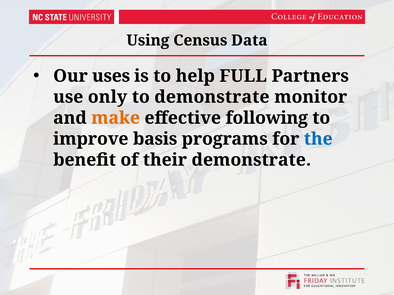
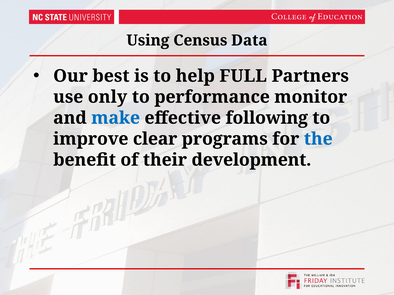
uses: uses -> best
to demonstrate: demonstrate -> performance
make colour: orange -> blue
basis: basis -> clear
their demonstrate: demonstrate -> development
